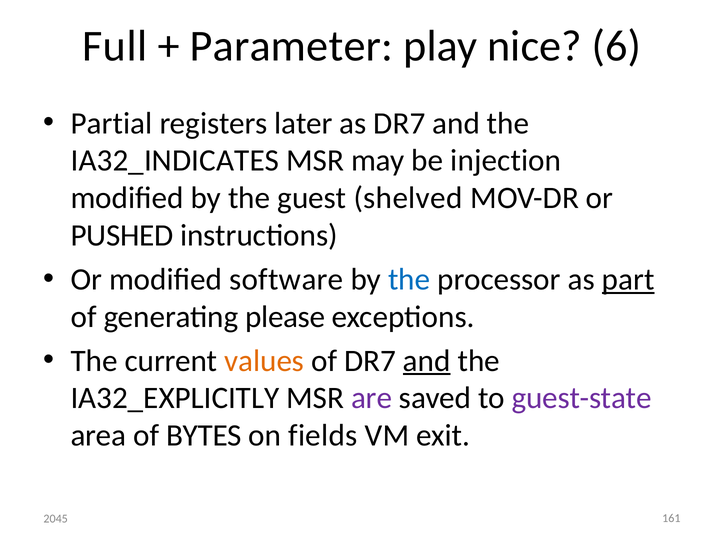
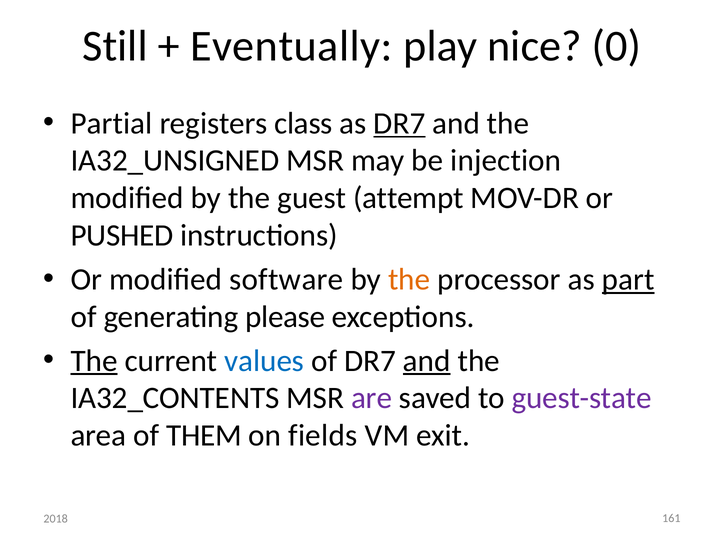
Full: Full -> Still
Parameter: Parameter -> Eventually
6: 6 -> 0
later: later -> class
DR7 at (399, 123) underline: none -> present
IA32_INDICATES: IA32_INDICATES -> IA32_UNSIGNED
shelved: shelved -> attempt
the at (409, 279) colour: blue -> orange
The at (94, 361) underline: none -> present
values colour: orange -> blue
IA32_EXPLICITLY: IA32_EXPLICITLY -> IA32_CONTENTS
BYTES: BYTES -> THEM
2045: 2045 -> 2018
